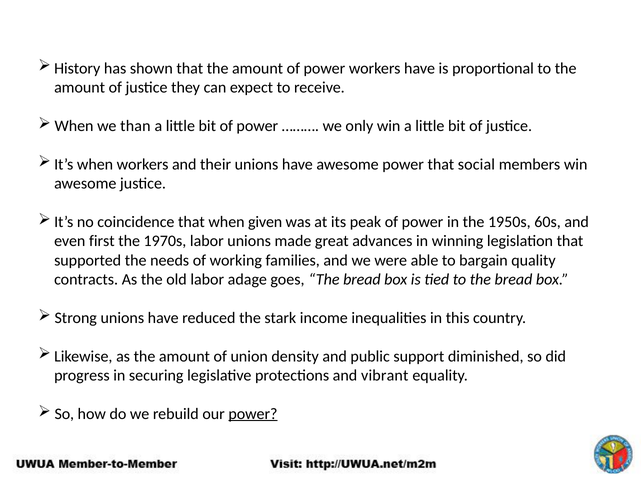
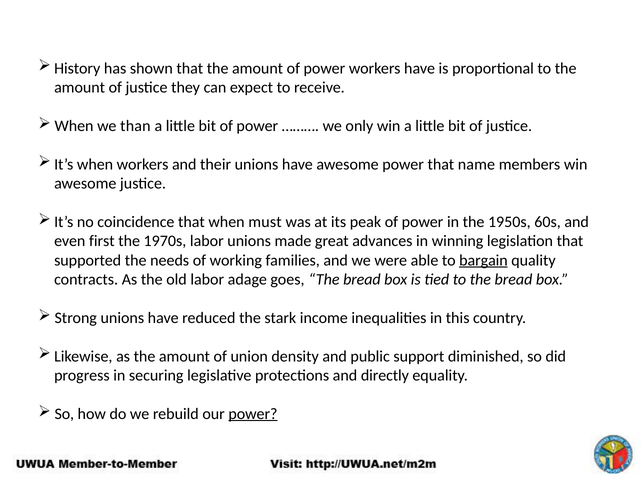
social: social -> name
given: given -> must
bargain underline: none -> present
vibrant: vibrant -> directly
